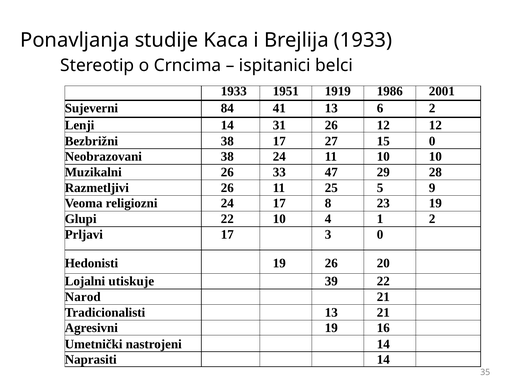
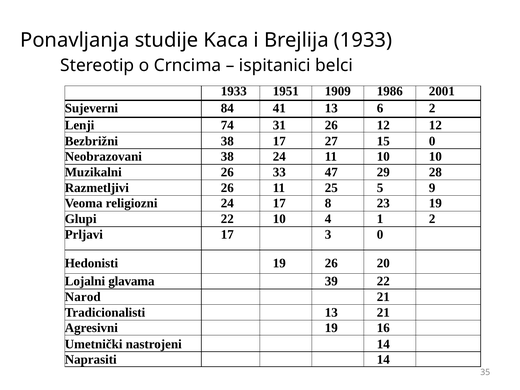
1919: 1919 -> 1909
Lenji 14: 14 -> 74
utiskuje: utiskuje -> glavama
